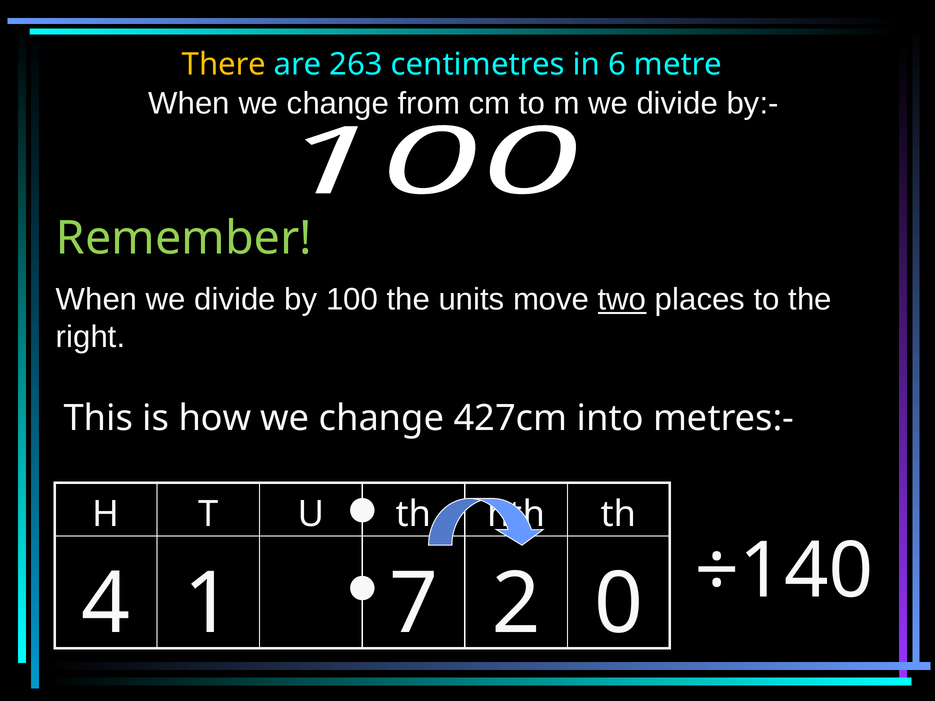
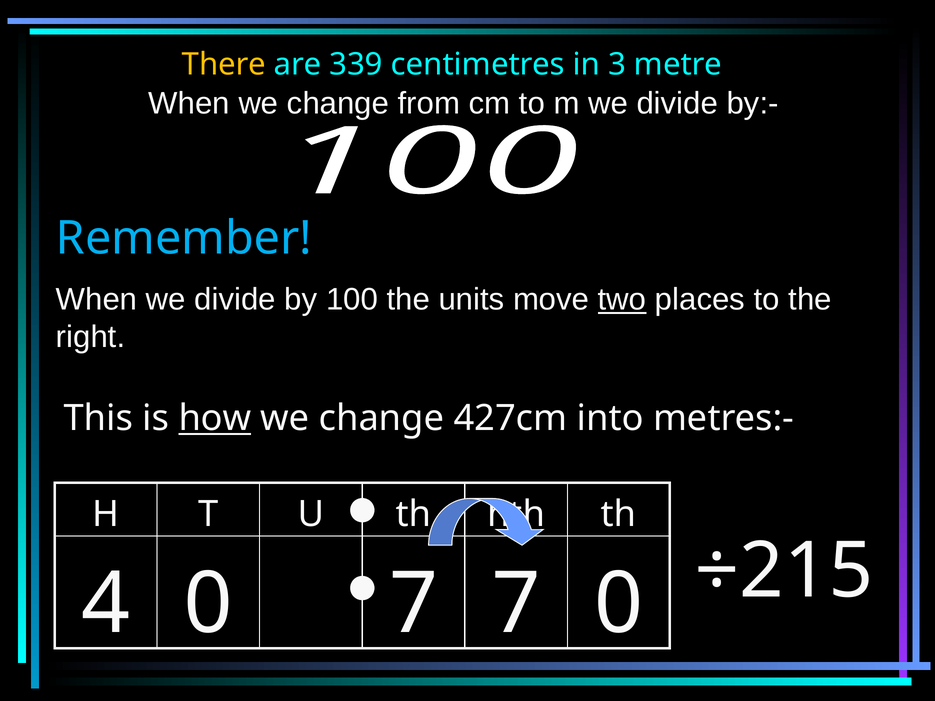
263: 263 -> 339
6: 6 -> 3
Remember colour: light green -> light blue
how underline: none -> present
4 1: 1 -> 0
7 2: 2 -> 7
÷140: ÷140 -> ÷215
